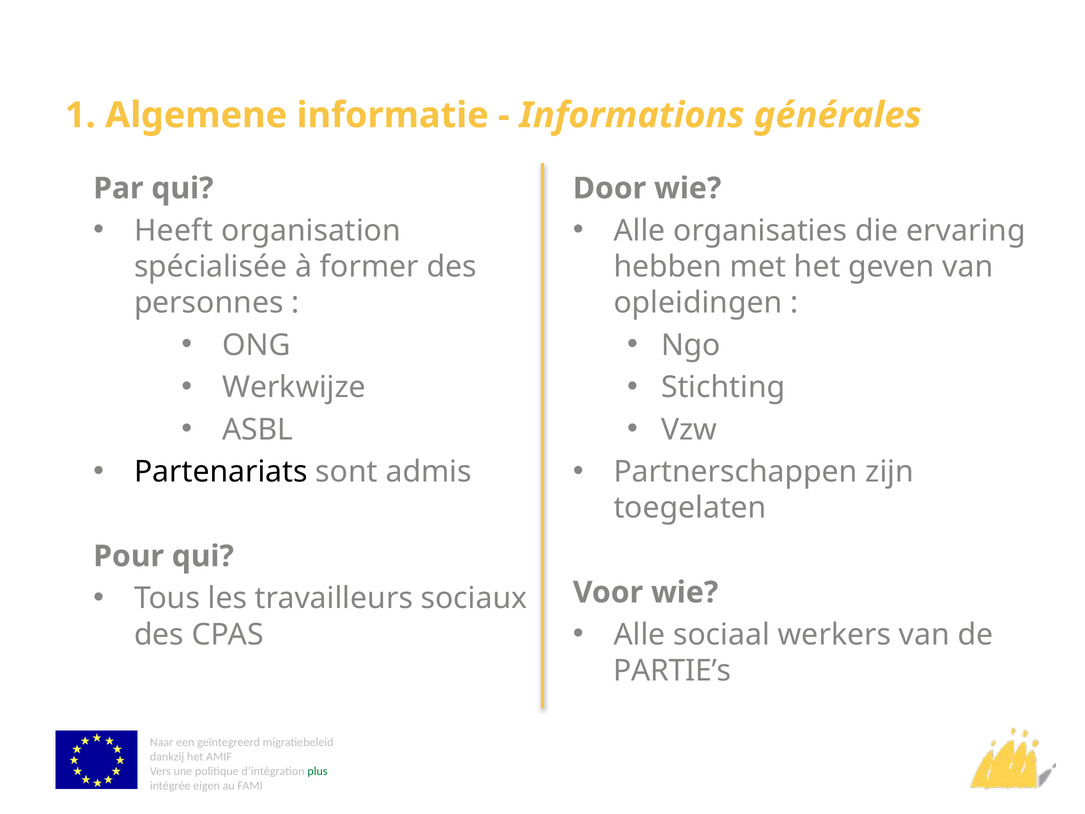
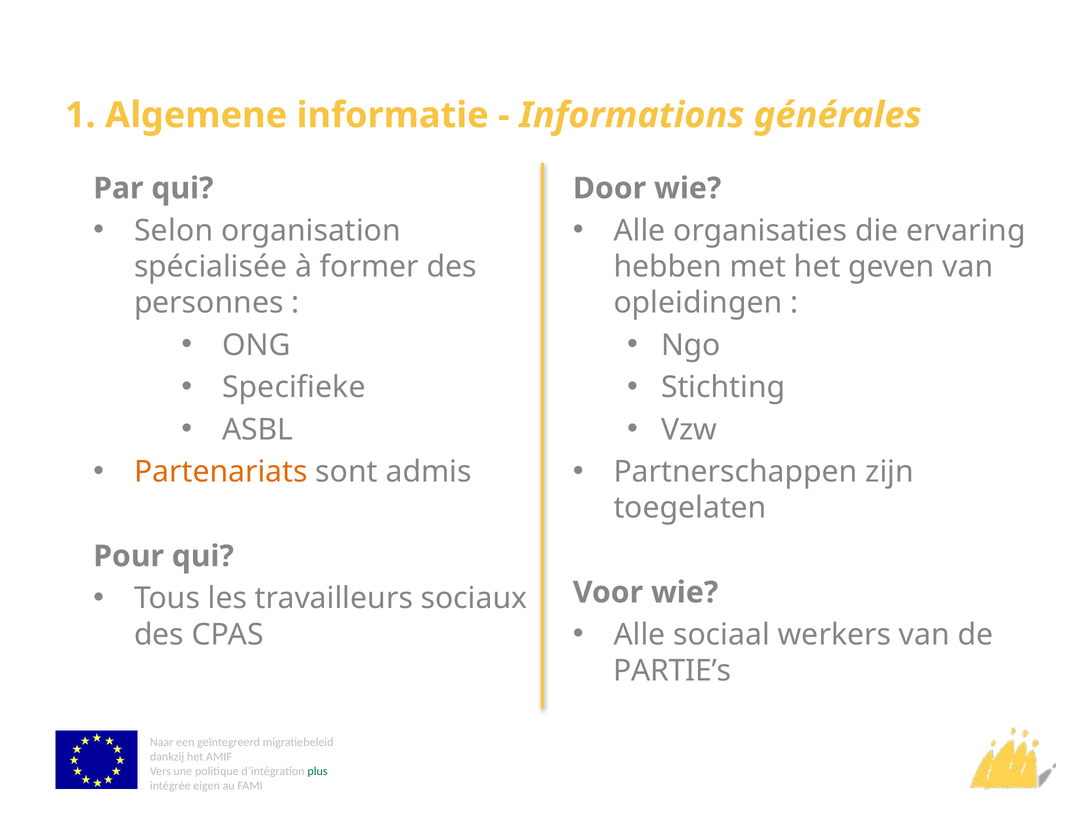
Heeft: Heeft -> Selon
Werkwijze: Werkwijze -> Specifieke
Partenariats colour: black -> orange
